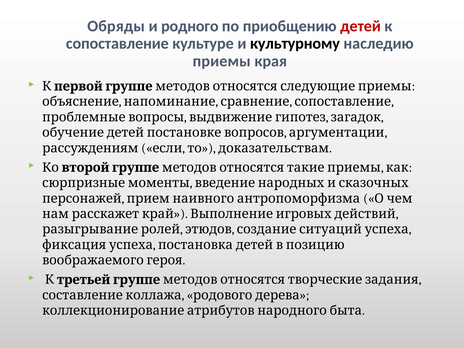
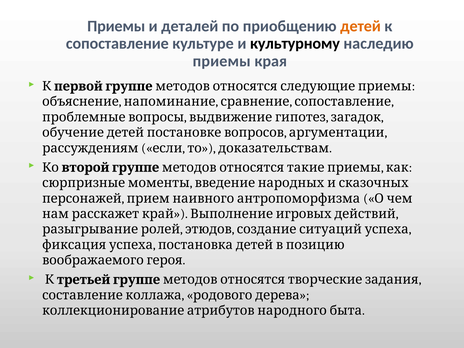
Обряды at (116, 26): Обряды -> Приемы
родного: родного -> деталей
детей colour: red -> orange
